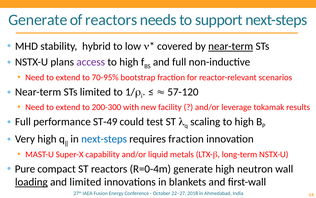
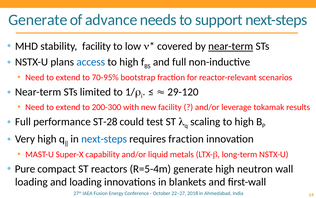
of reactors: reactors -> advance
stability hybrid: hybrid -> facility
access colour: purple -> blue
57-120: 57-120 -> 29-120
ST-49: ST-49 -> ST-28
R=0-4m: R=0-4m -> R=5-4m
loading at (31, 182) underline: present -> none
and limited: limited -> loading
